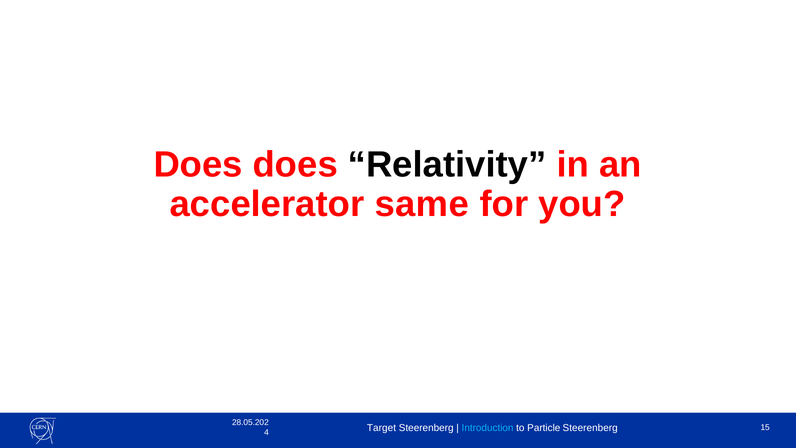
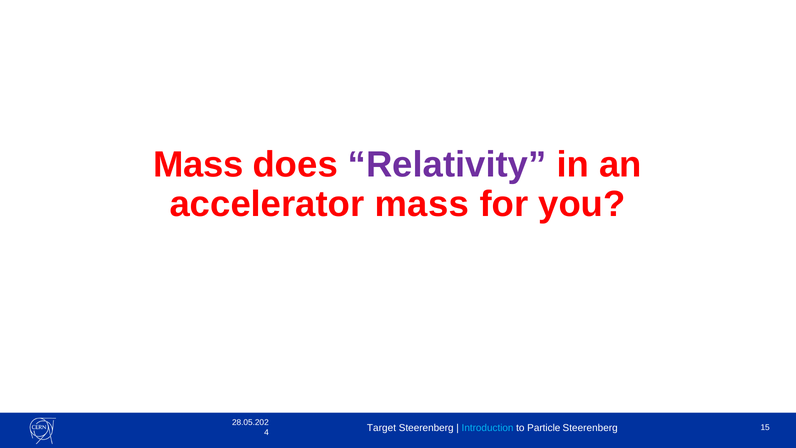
Does at (198, 165): Does -> Mass
Relativity colour: black -> purple
accelerator same: same -> mass
